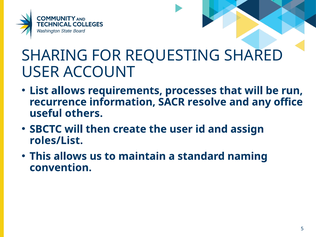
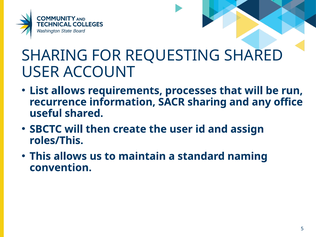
SACR resolve: resolve -> sharing
useful others: others -> shared
roles/List: roles/List -> roles/This
